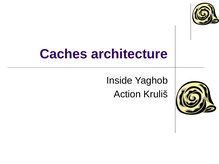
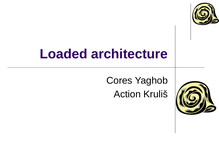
Caches: Caches -> Loaded
Inside: Inside -> Cores
